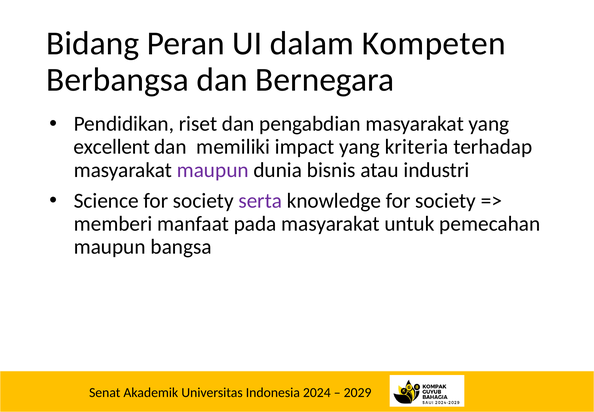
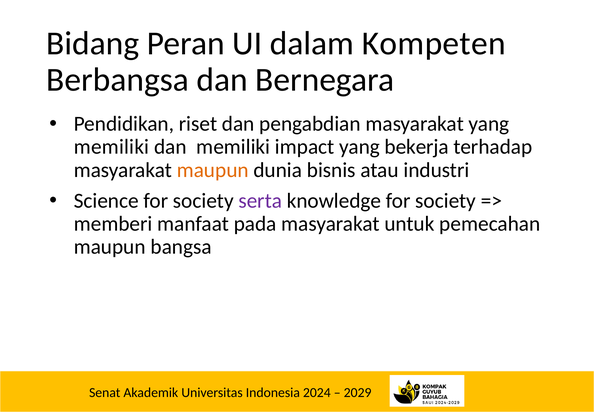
excellent at (112, 147): excellent -> memiliki
kriteria: kriteria -> bekerja
maupun at (213, 170) colour: purple -> orange
